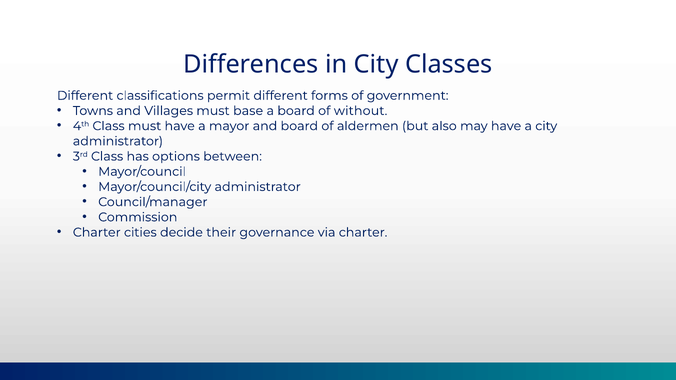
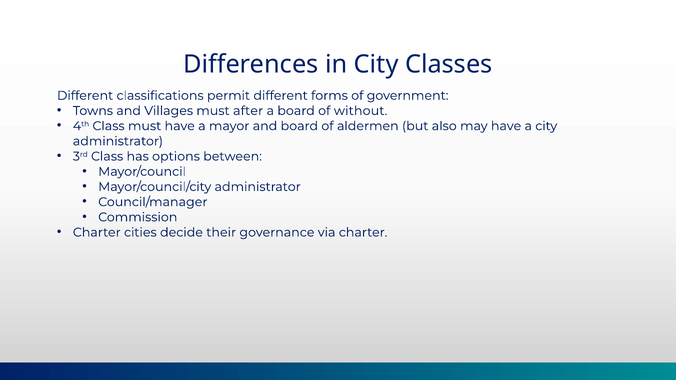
base: base -> after
